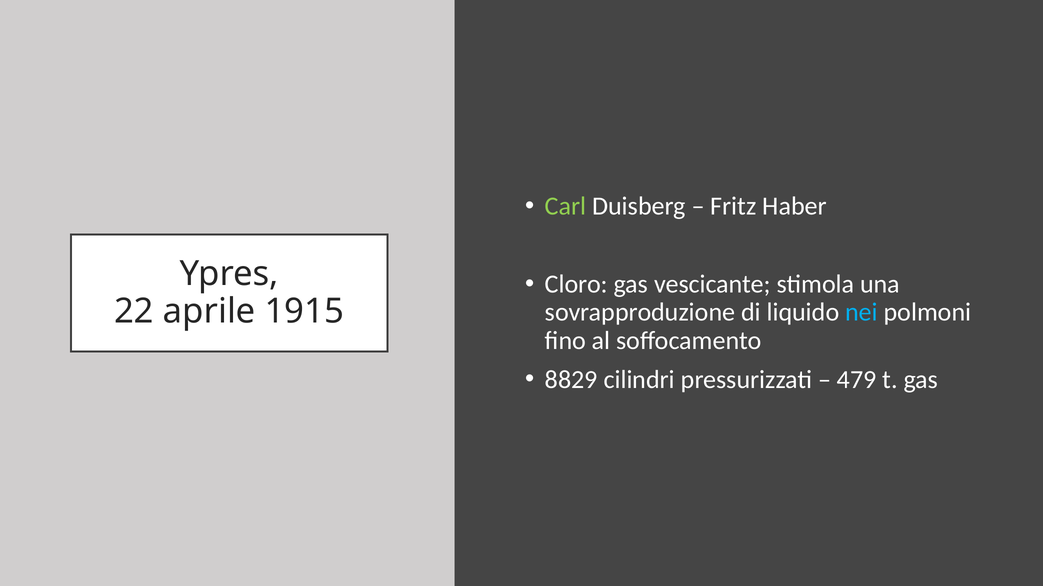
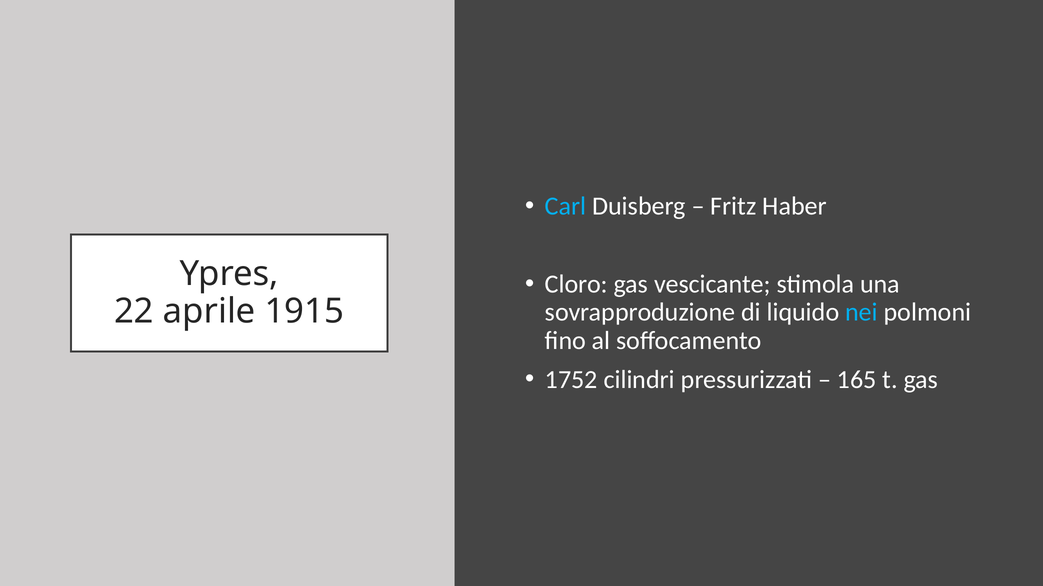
Carl colour: light green -> light blue
8829: 8829 -> 1752
479: 479 -> 165
